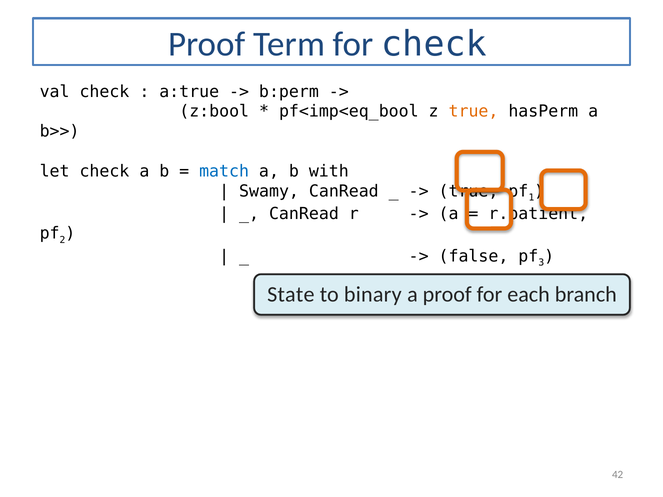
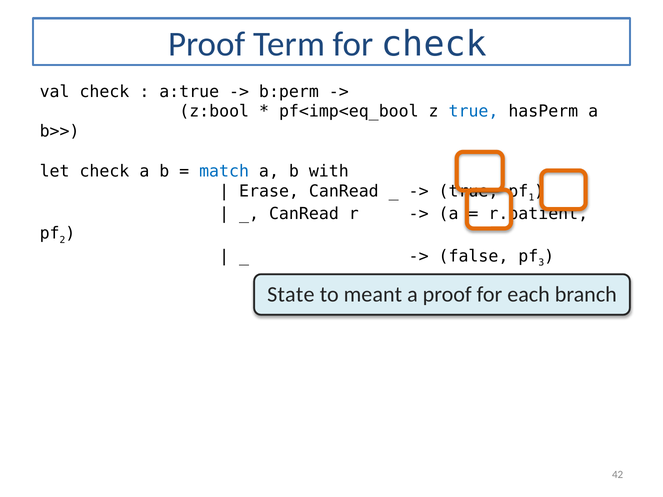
true at (473, 112) colour: orange -> blue
Swamy: Swamy -> Erase
binary: binary -> meant
